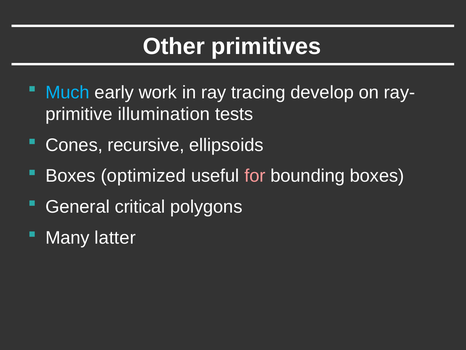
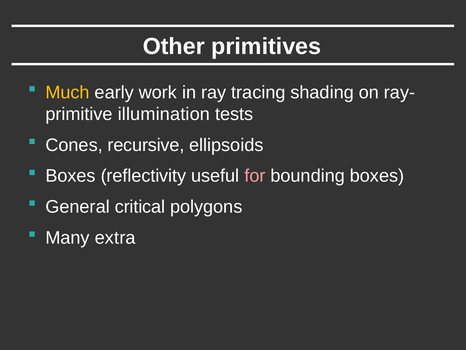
Much colour: light blue -> yellow
develop: develop -> shading
optimized: optimized -> reflectivity
latter: latter -> extra
